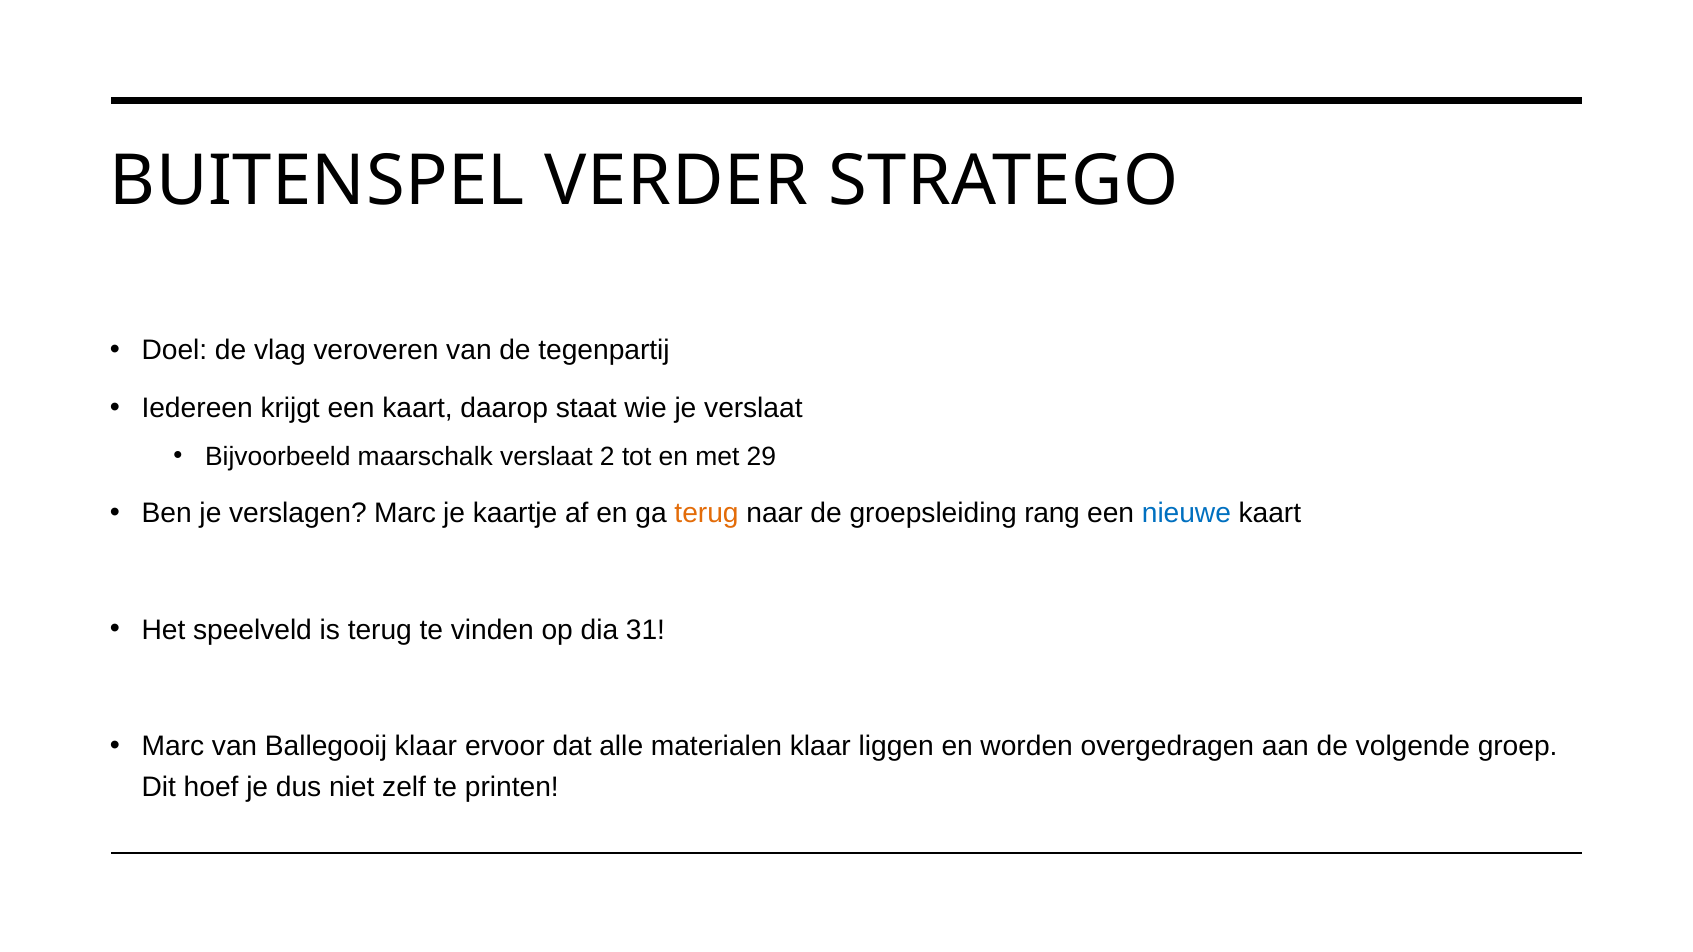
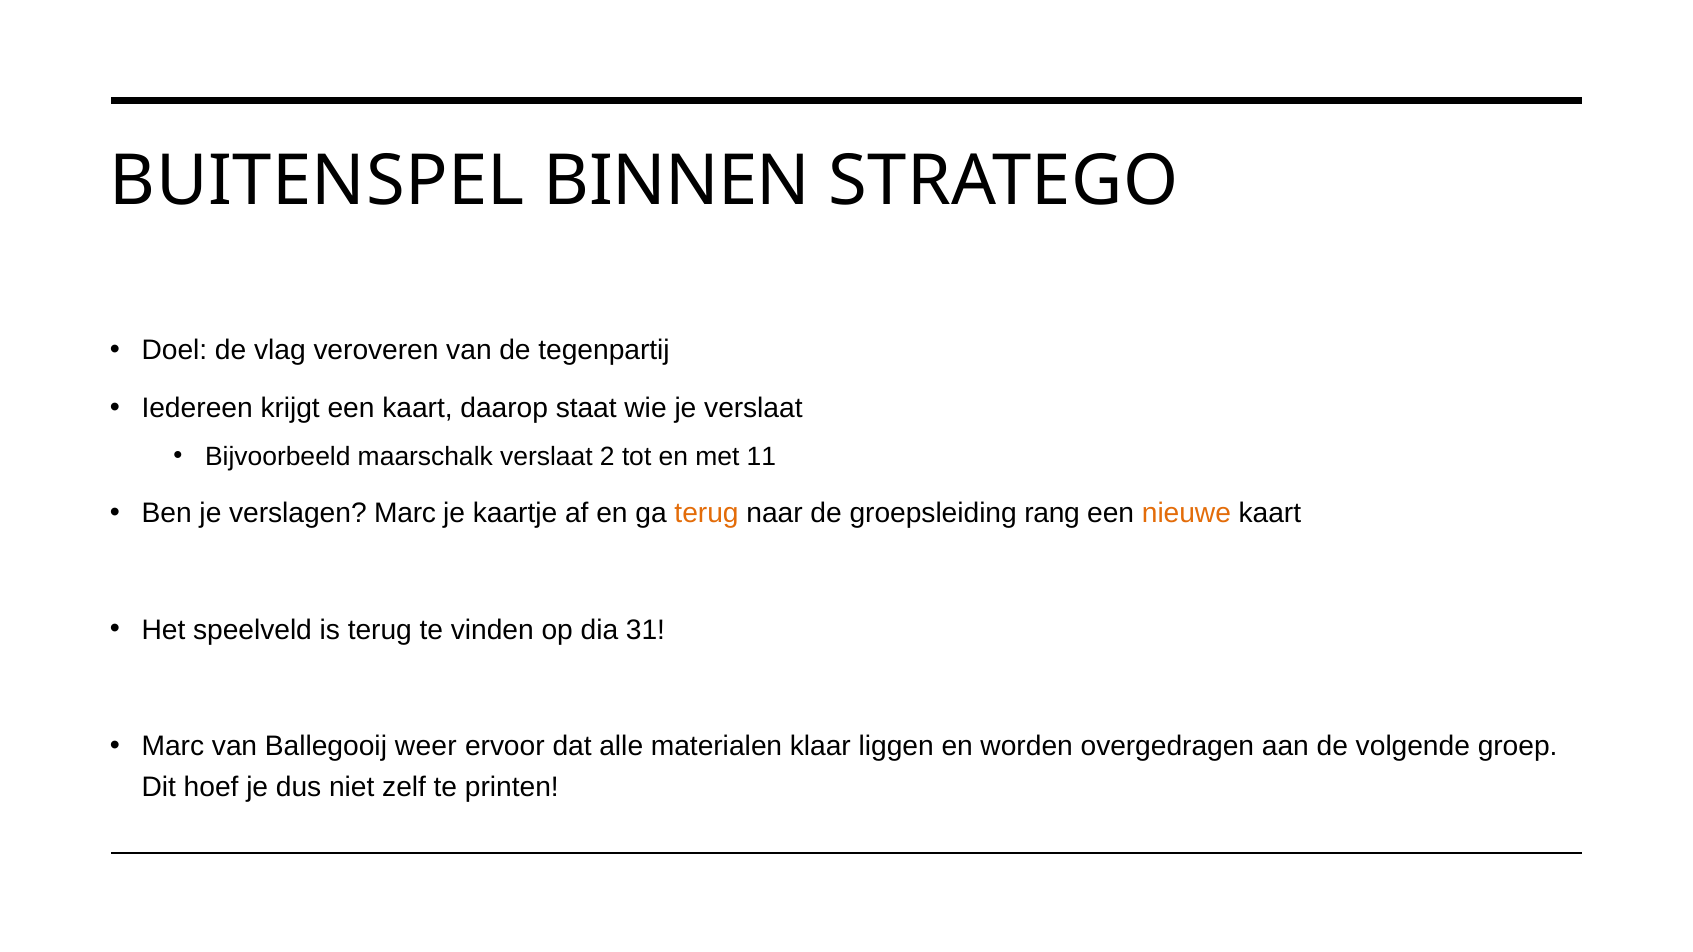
VERDER: VERDER -> BINNEN
29: 29 -> 11
nieuwe colour: blue -> orange
Ballegooij klaar: klaar -> weer
